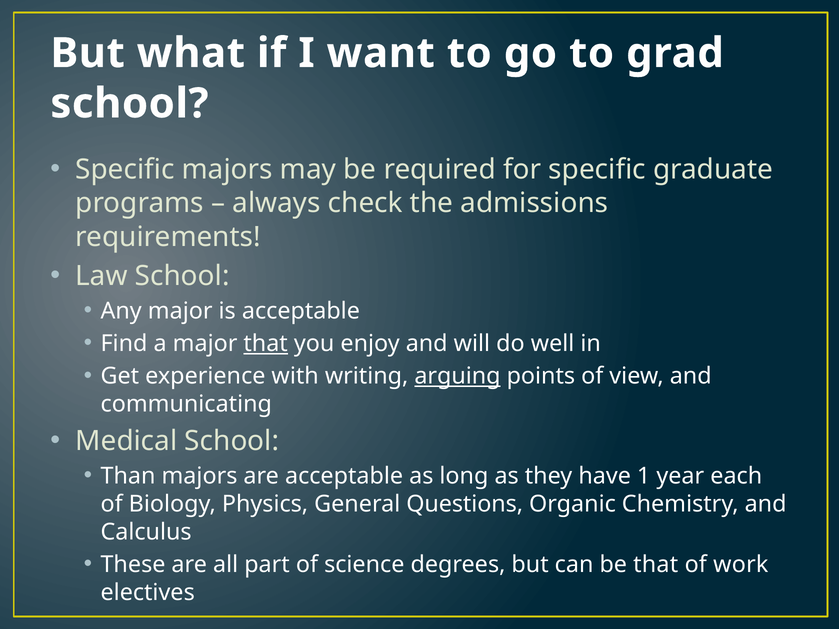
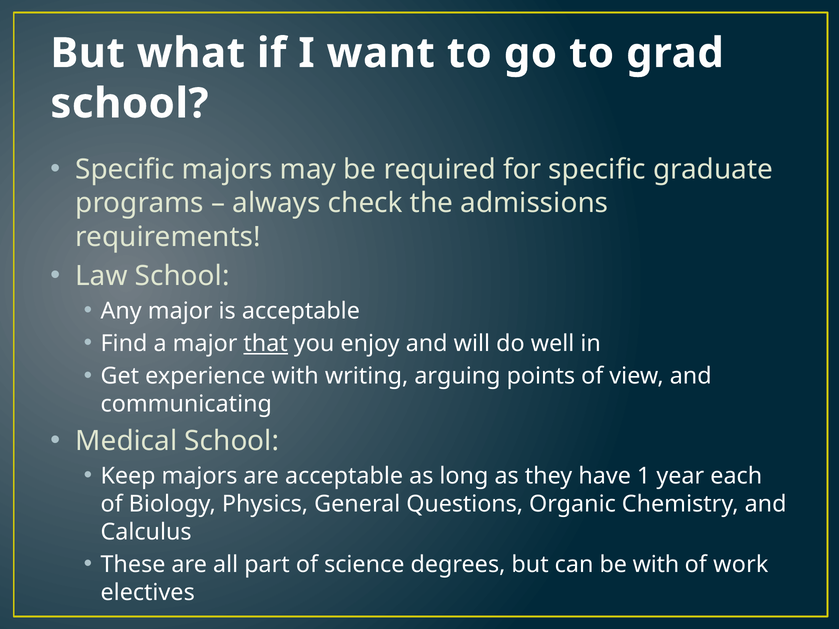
arguing underline: present -> none
Than: Than -> Keep
be that: that -> with
